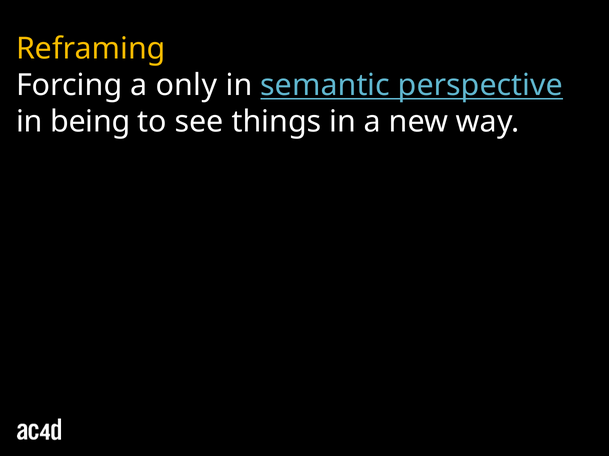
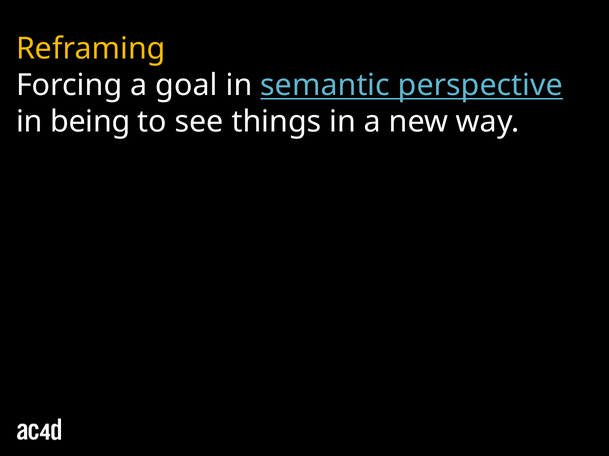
only: only -> goal
